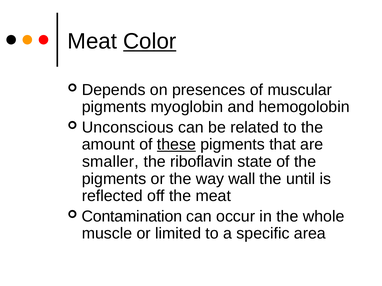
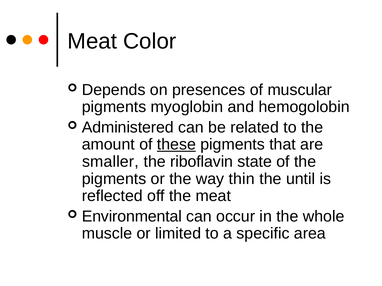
Color underline: present -> none
Unconscious: Unconscious -> Administered
wall: wall -> thin
Contamination: Contamination -> Environmental
